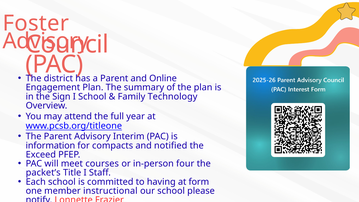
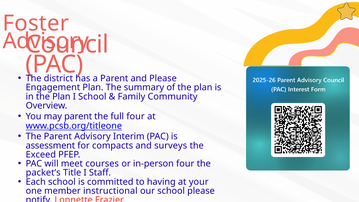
and Online: Online -> Please
in the Sign: Sign -> Plan
Technology: Technology -> Community
may attend: attend -> parent
full year: year -> four
information: information -> assessment
notified: notified -> surveys
form: form -> your
